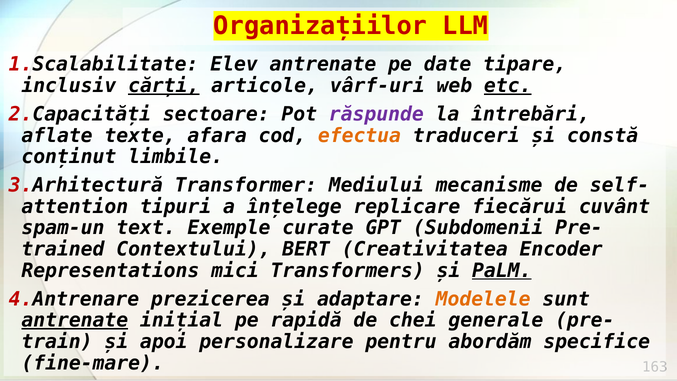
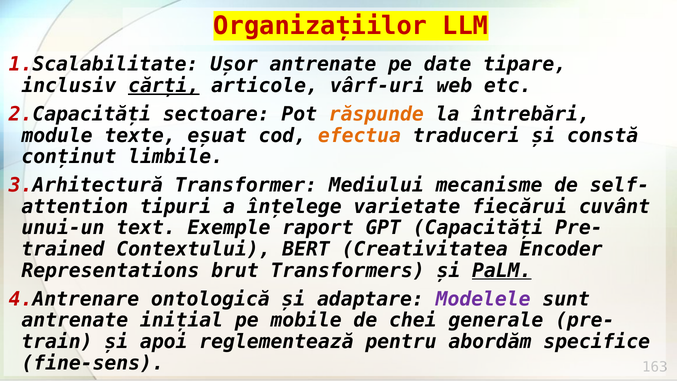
Elev: Elev -> Ușor
etc underline: present -> none
răspunde colour: purple -> orange
aflate: aflate -> module
afara: afara -> eșuat
replicare: replicare -> varietate
spam-un: spam-un -> unui-un
curate: curate -> raport
Subdomenii: Subdomenii -> Capacități
mici: mici -> brut
prezicerea: prezicerea -> ontologică
Modelele colour: orange -> purple
antrenate at (75, 320) underline: present -> none
rapidă: rapidă -> mobile
personalizare: personalizare -> reglementează
fine-mare: fine-mare -> fine-sens
